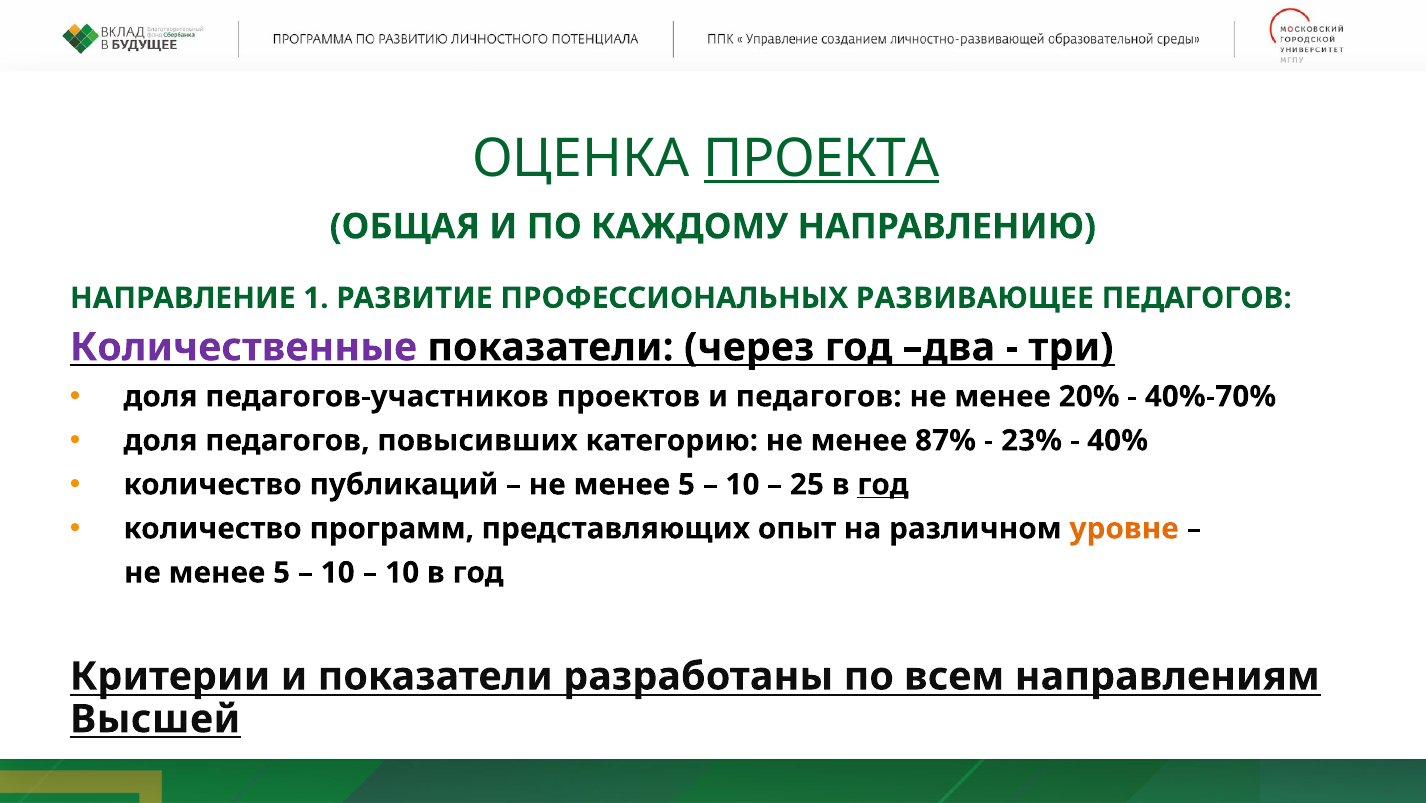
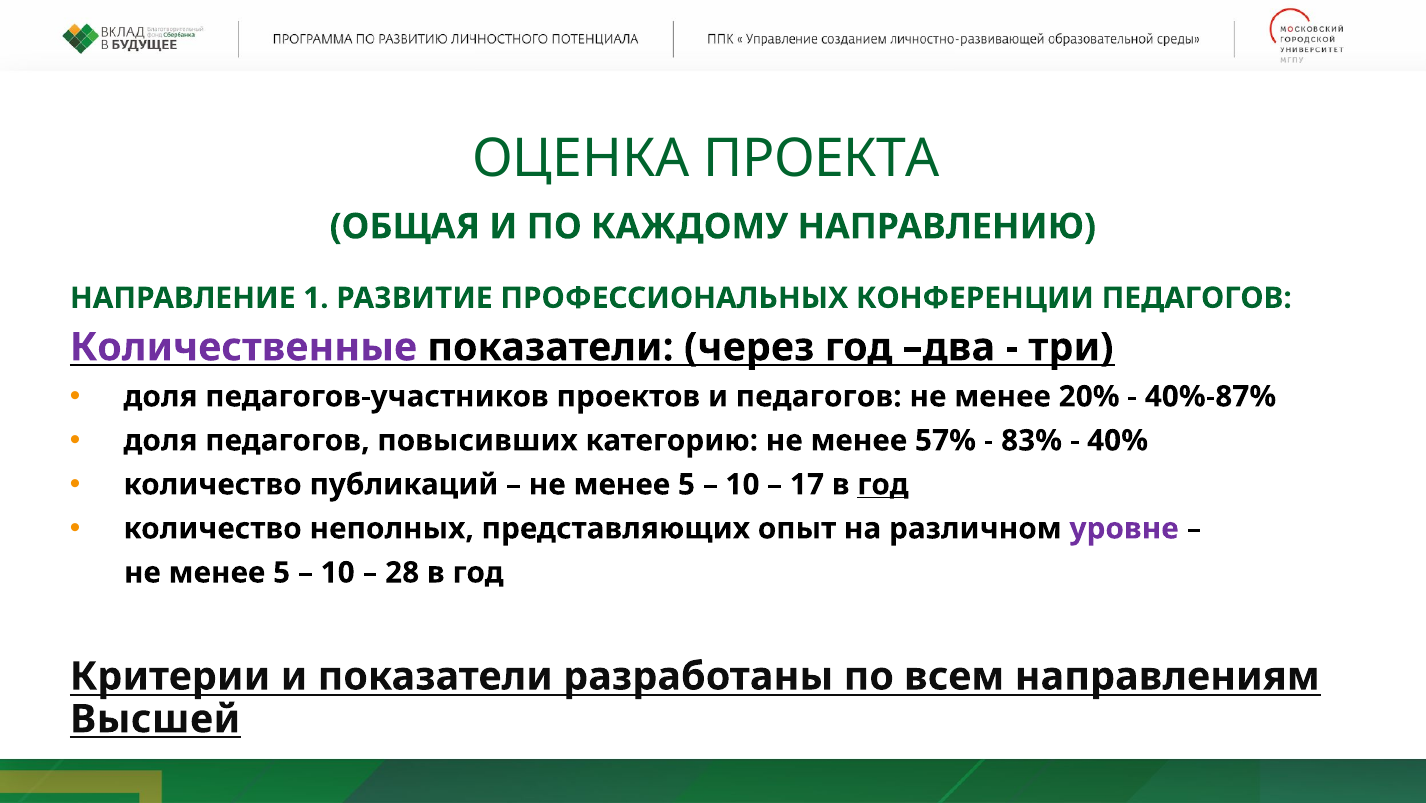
ПРОЕКТА underline: present -> none
РАЗВИВАЮЩЕЕ: РАЗВИВАЮЩЕЕ -> КОНФЕРЕНЦИИ
40%-70%: 40%-70% -> 40%-87%
87%: 87% -> 57%
23%: 23% -> 83%
25: 25 -> 17
программ: программ -> неполных
уровне colour: orange -> purple
10 at (402, 573): 10 -> 28
